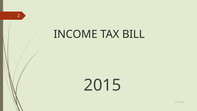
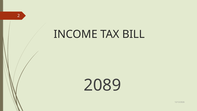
2015: 2015 -> 2089
